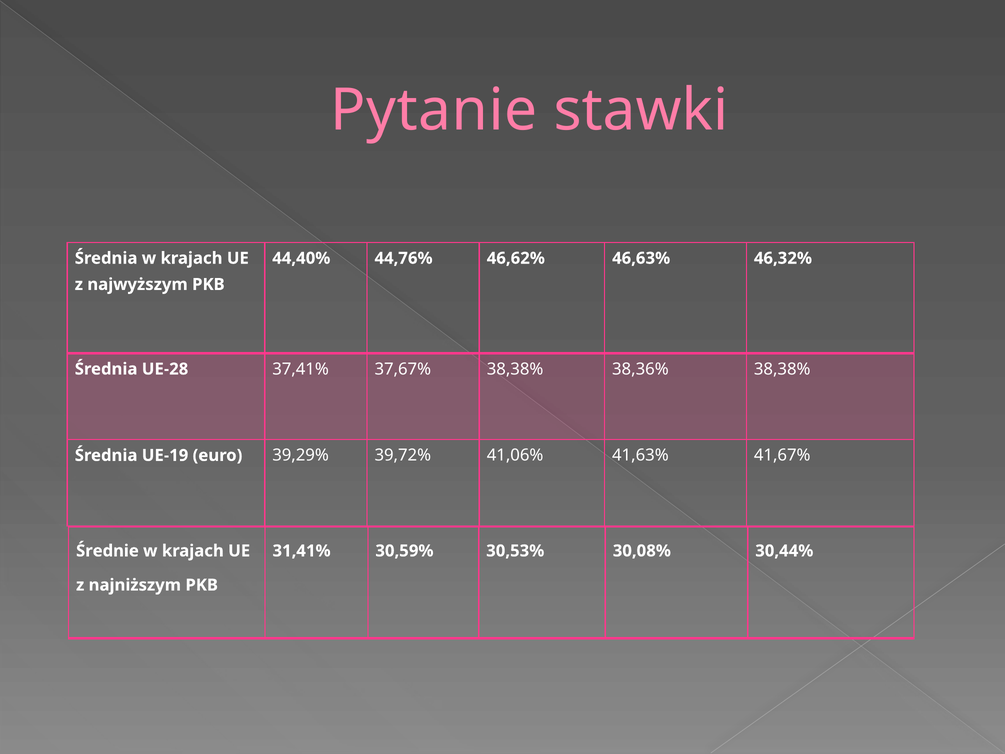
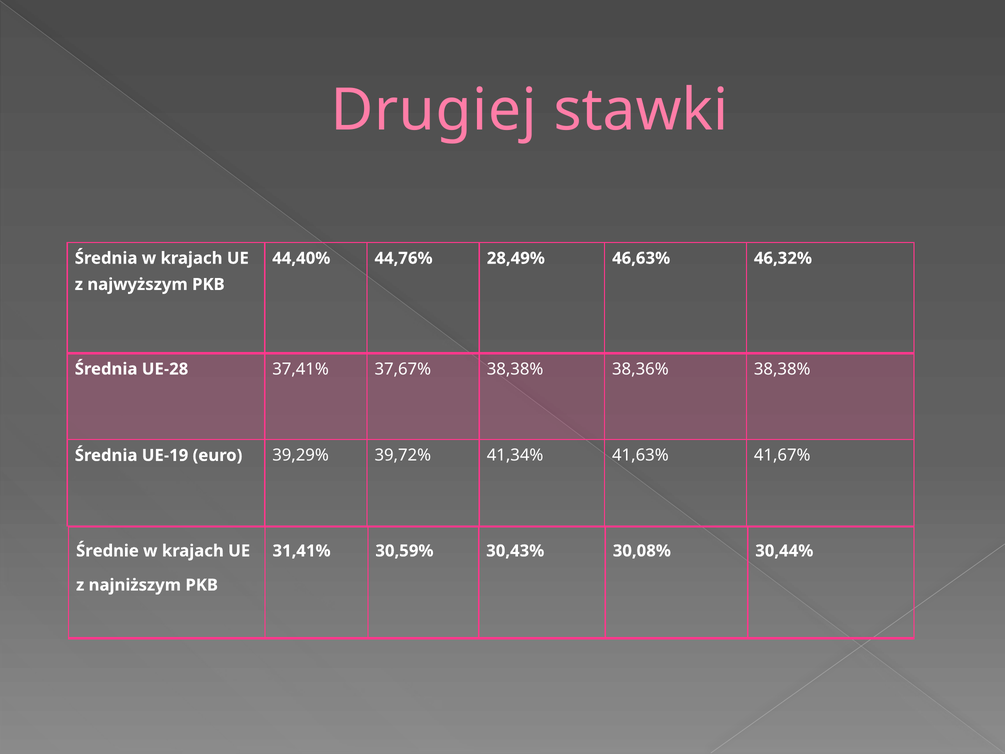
Pytanie: Pytanie -> Drugiej
46,62%: 46,62% -> 28,49%
41,06%: 41,06% -> 41,34%
30,53%: 30,53% -> 30,43%
